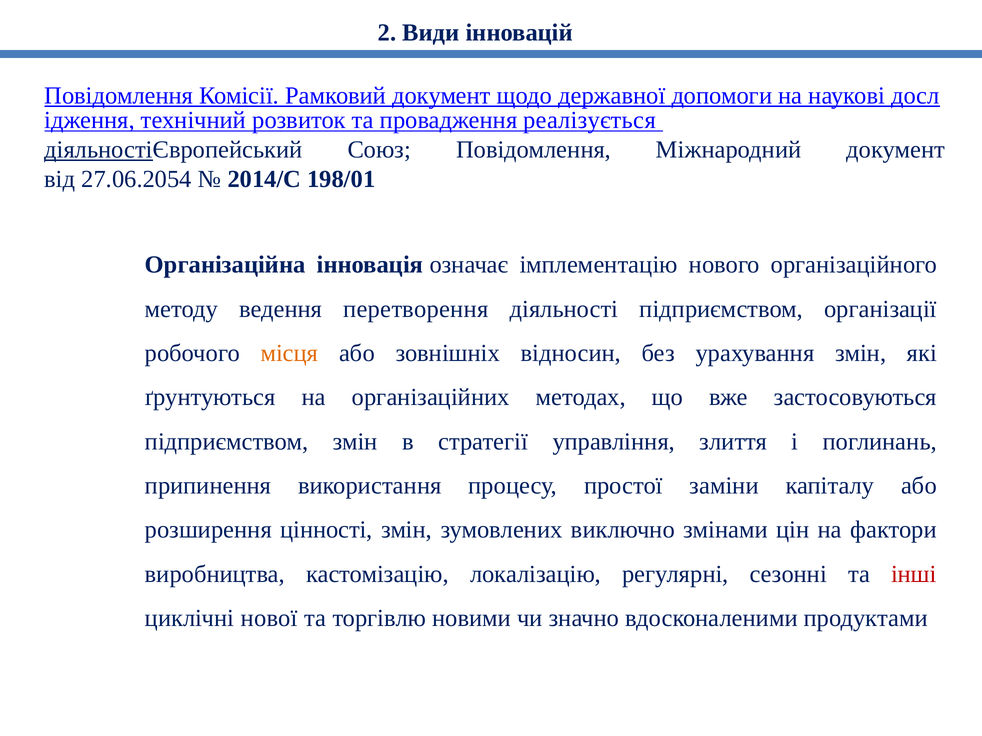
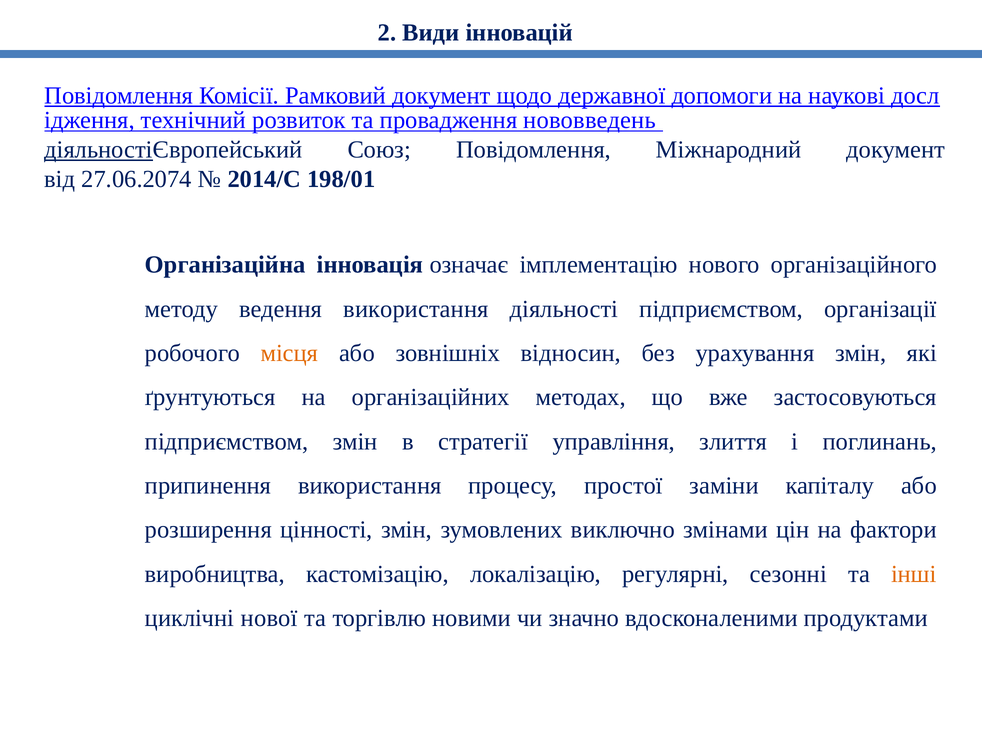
реалізується: реалізується -> нововведень
27.06.2054: 27.06.2054 -> 27.06.2074
ведення перетворення: перетворення -> використання
інші colour: red -> orange
